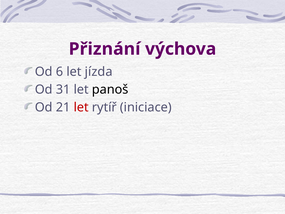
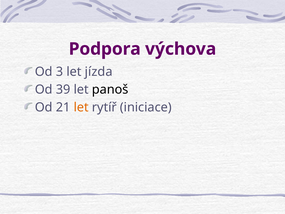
Přiznání: Přiznání -> Podpora
6: 6 -> 3
31: 31 -> 39
let at (81, 107) colour: red -> orange
